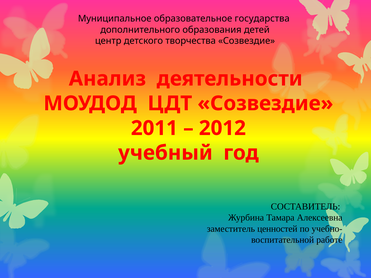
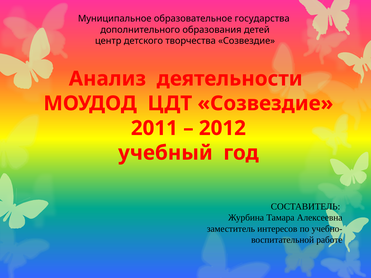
ценностей: ценностей -> интересов
